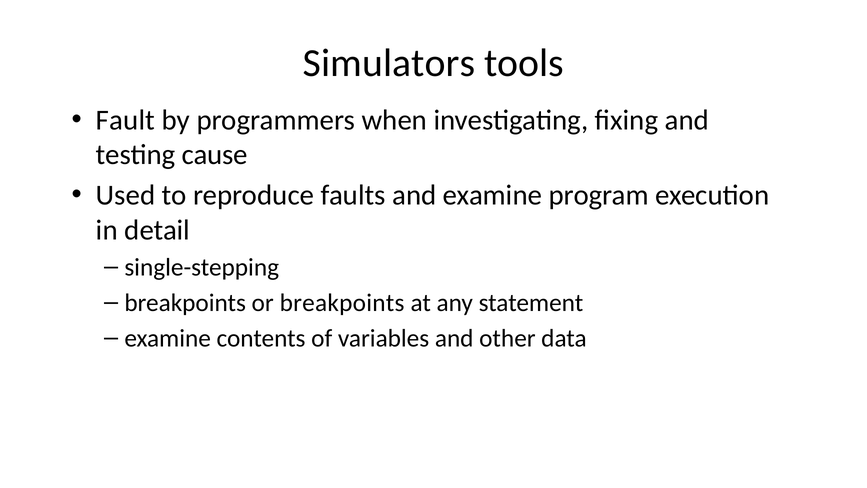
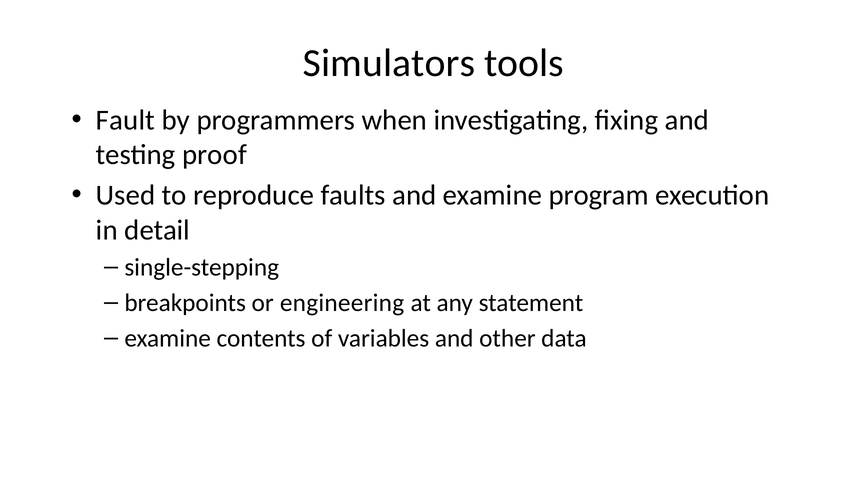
cause: cause -> proof
or breakpoints: breakpoints -> engineering
